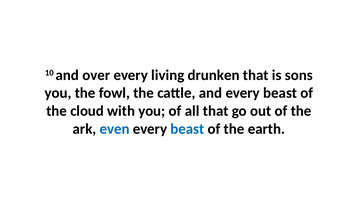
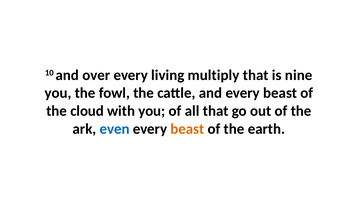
drunken: drunken -> multiply
sons: sons -> nine
beast at (187, 129) colour: blue -> orange
